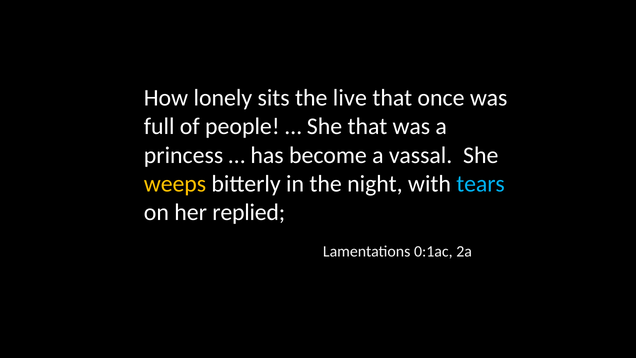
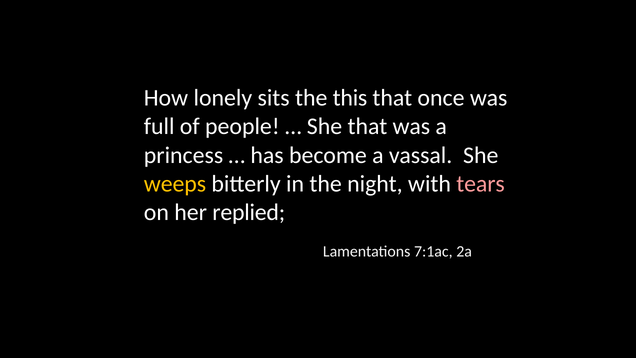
live: live -> this
tears colour: light blue -> pink
0:1ac: 0:1ac -> 7:1ac
